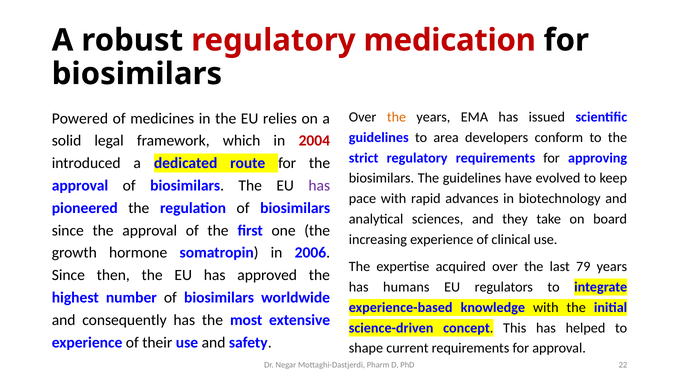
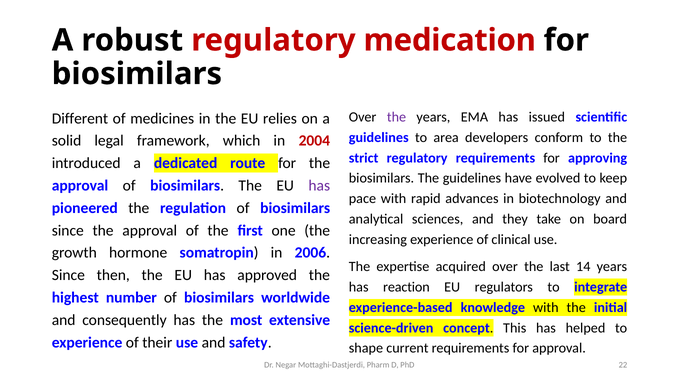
the at (397, 117) colour: orange -> purple
Powered: Powered -> Different
79: 79 -> 14
humans: humans -> reaction
